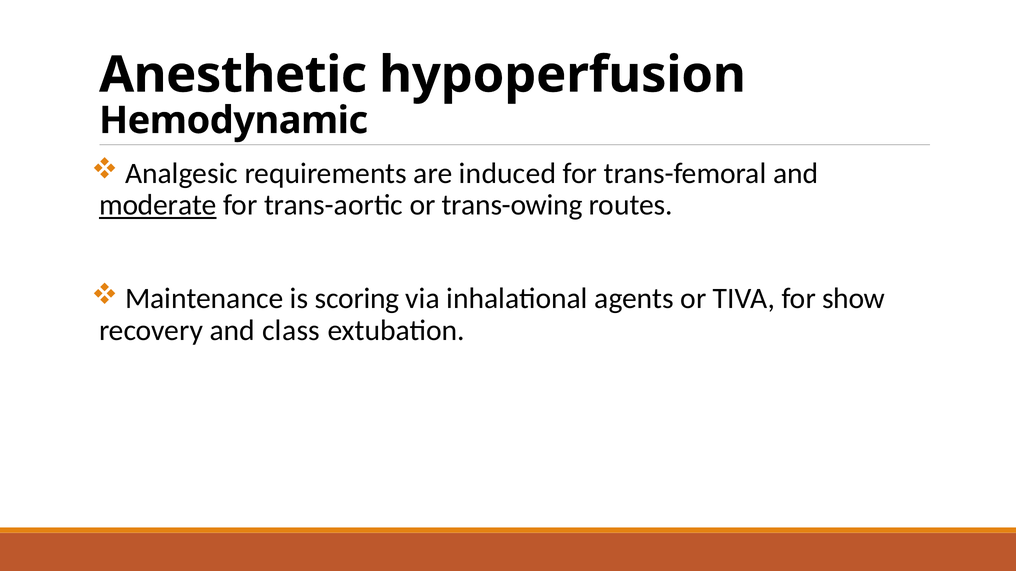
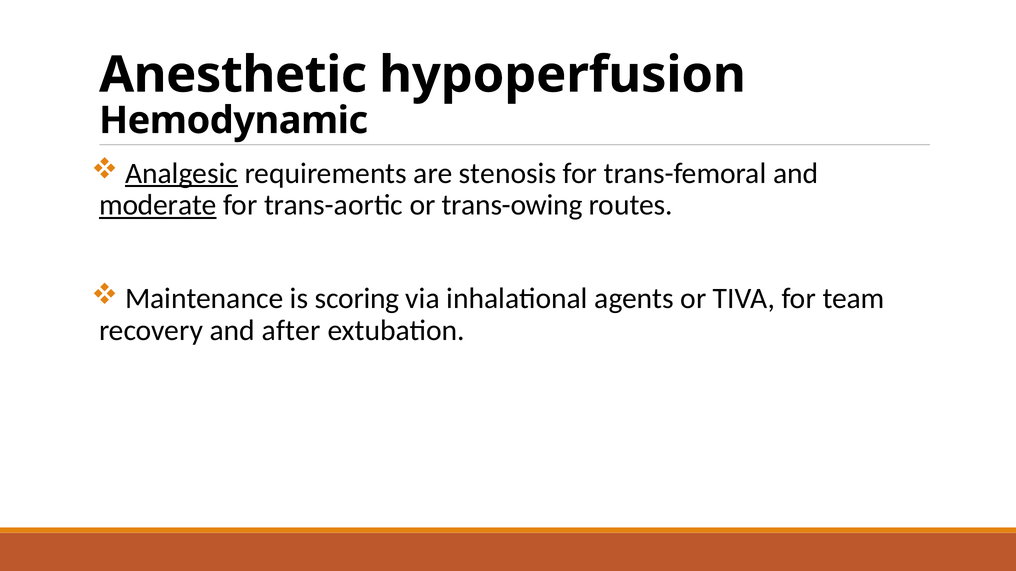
Analgesic underline: none -> present
induced: induced -> stenosis
show: show -> team
class: class -> after
